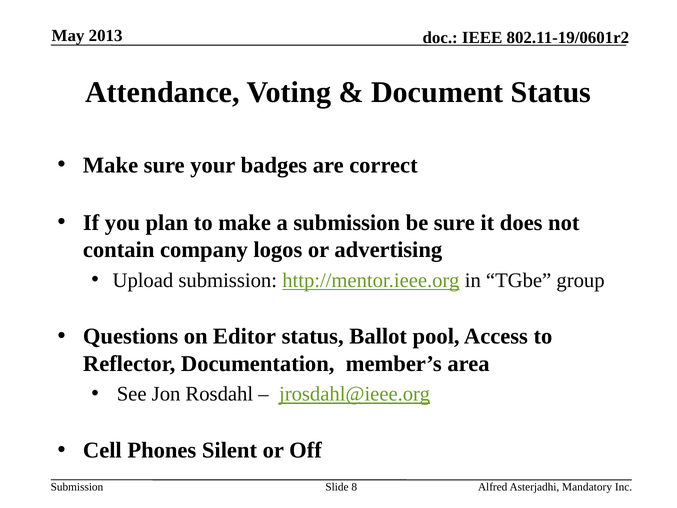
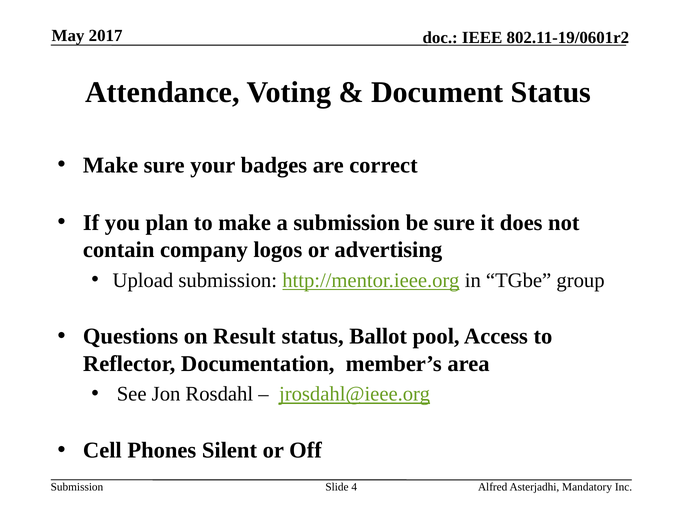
2013: 2013 -> 2017
Editor: Editor -> Result
8: 8 -> 4
